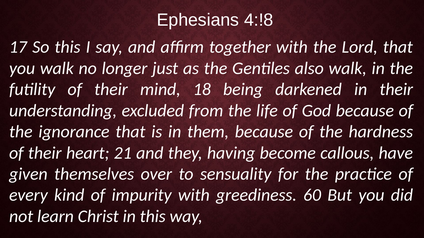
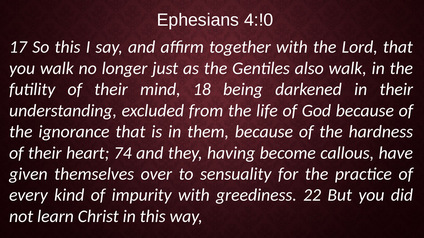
4:!8: 4:!8 -> 4:!0
21: 21 -> 74
60: 60 -> 22
